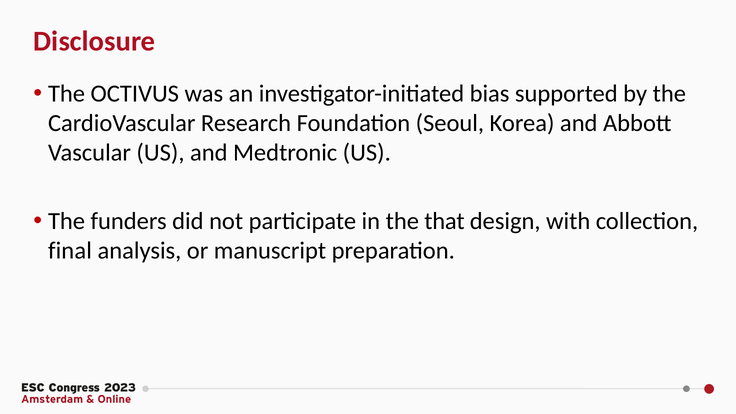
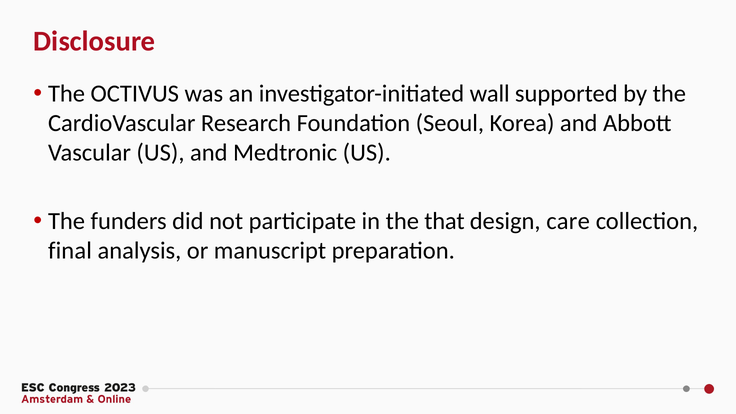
bias: bias -> wall
with: with -> care
